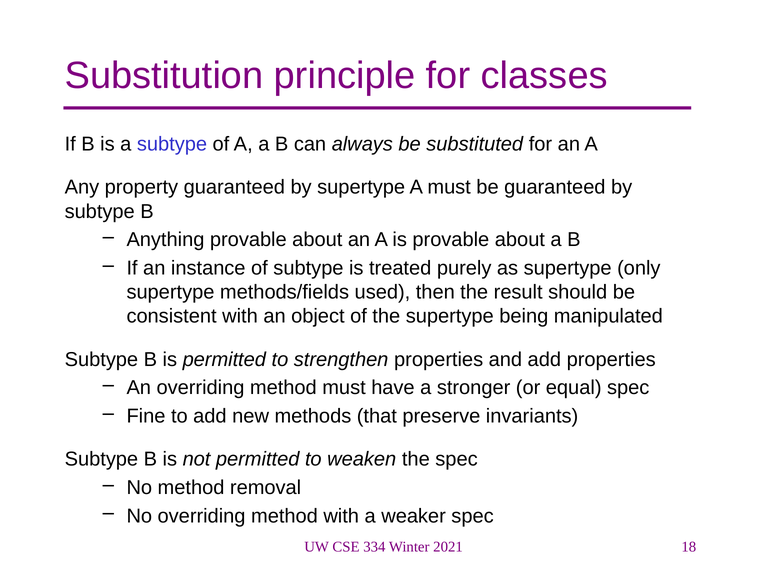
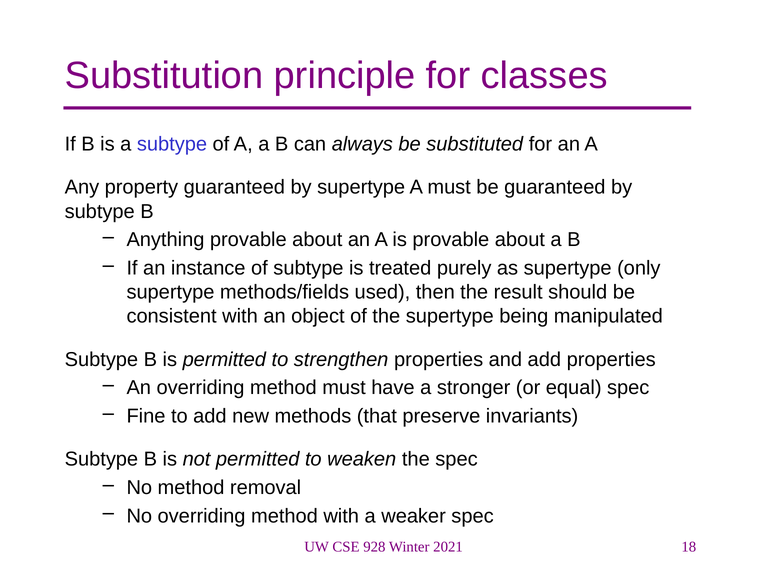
334: 334 -> 928
